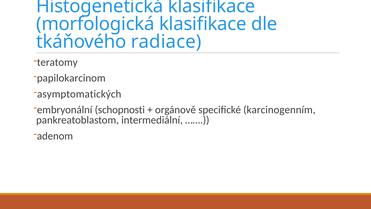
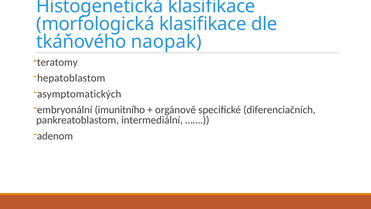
radiace: radiace -> naopak
papilokarcinom: papilokarcinom -> hepatoblastom
schopnosti: schopnosti -> imunitního
karcinogenním: karcinogenním -> diferenciačních
